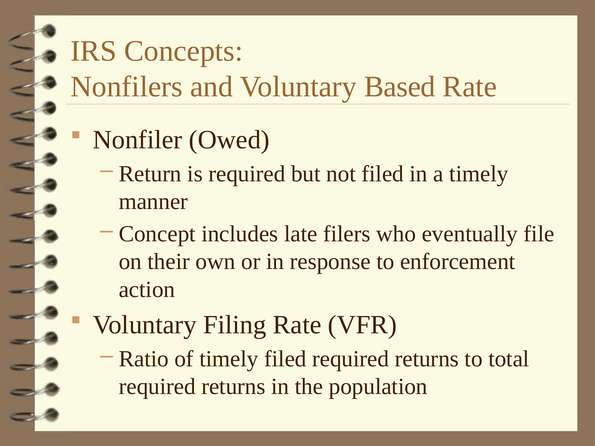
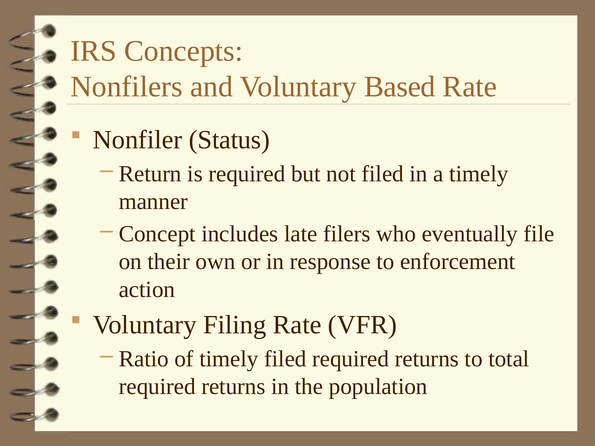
Owed: Owed -> Status
